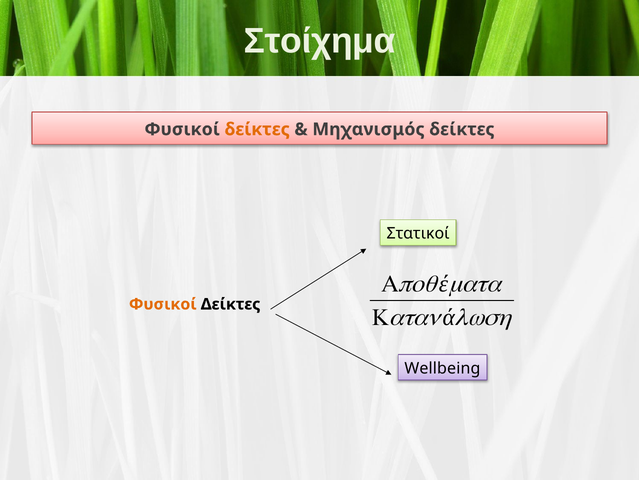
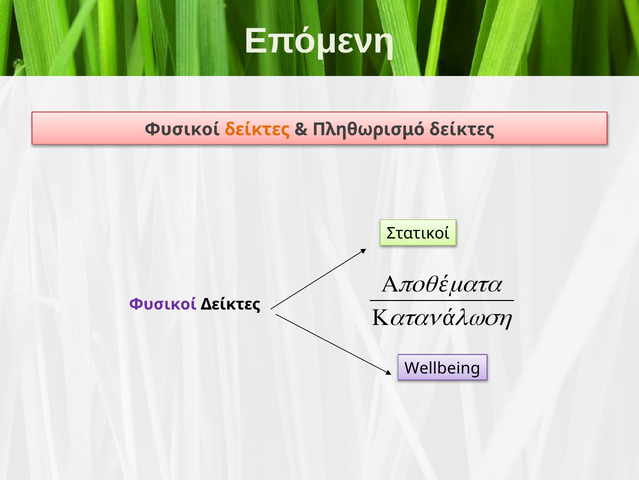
Στοίχημα: Στοίχημα -> Επόμενη
Μηχανισμός: Μηχανισμός -> Πληθωρισμό
Φυσικοί at (163, 304) colour: orange -> purple
